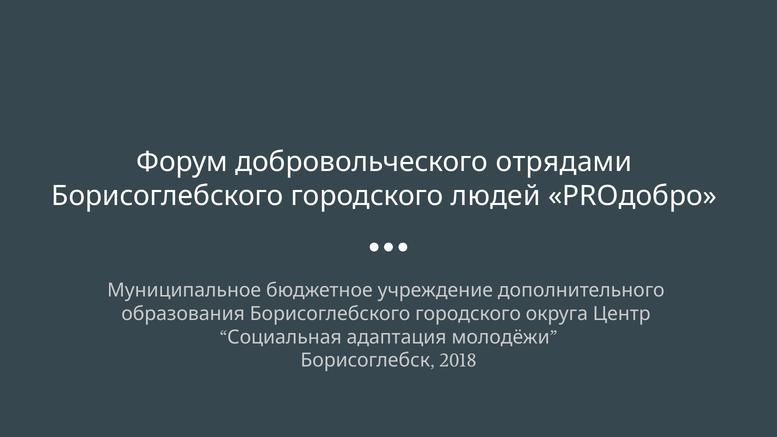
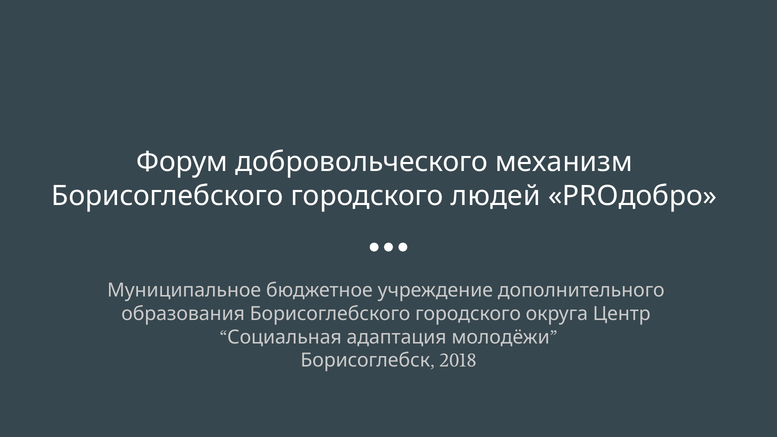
отрядами: отрядами -> механизм
